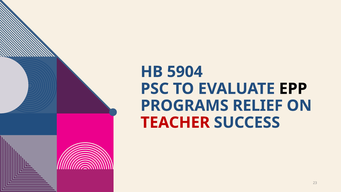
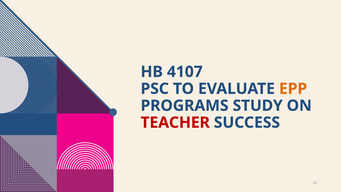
5904: 5904 -> 4107
EPP colour: black -> orange
RELIEF: RELIEF -> STUDY
